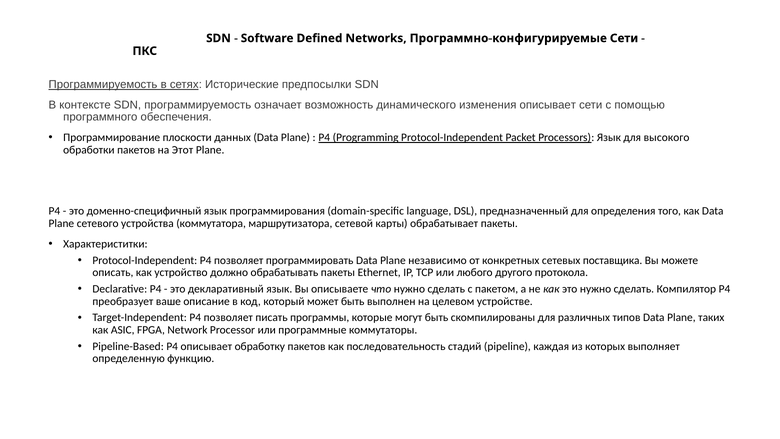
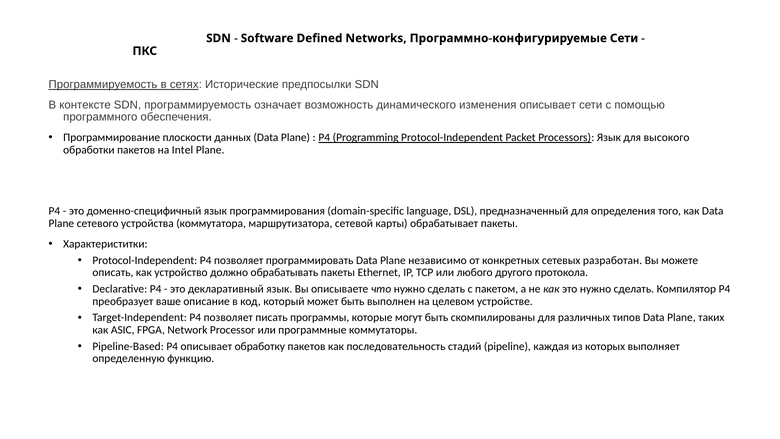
Этот: Этот -> Intel
поставщика: поставщика -> разработан
